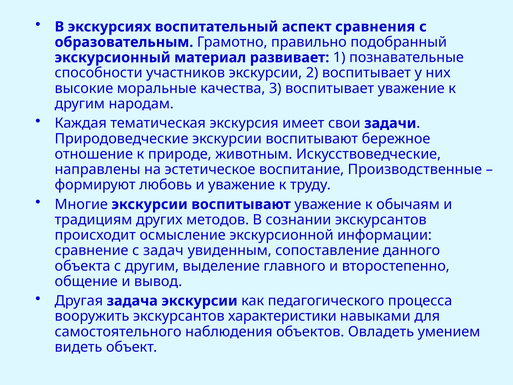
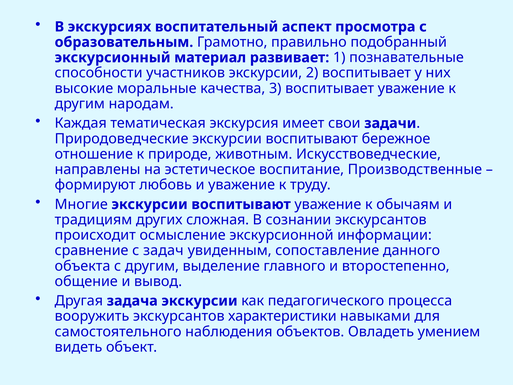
сравнения: сравнения -> просмотра
методов: методов -> сложная
